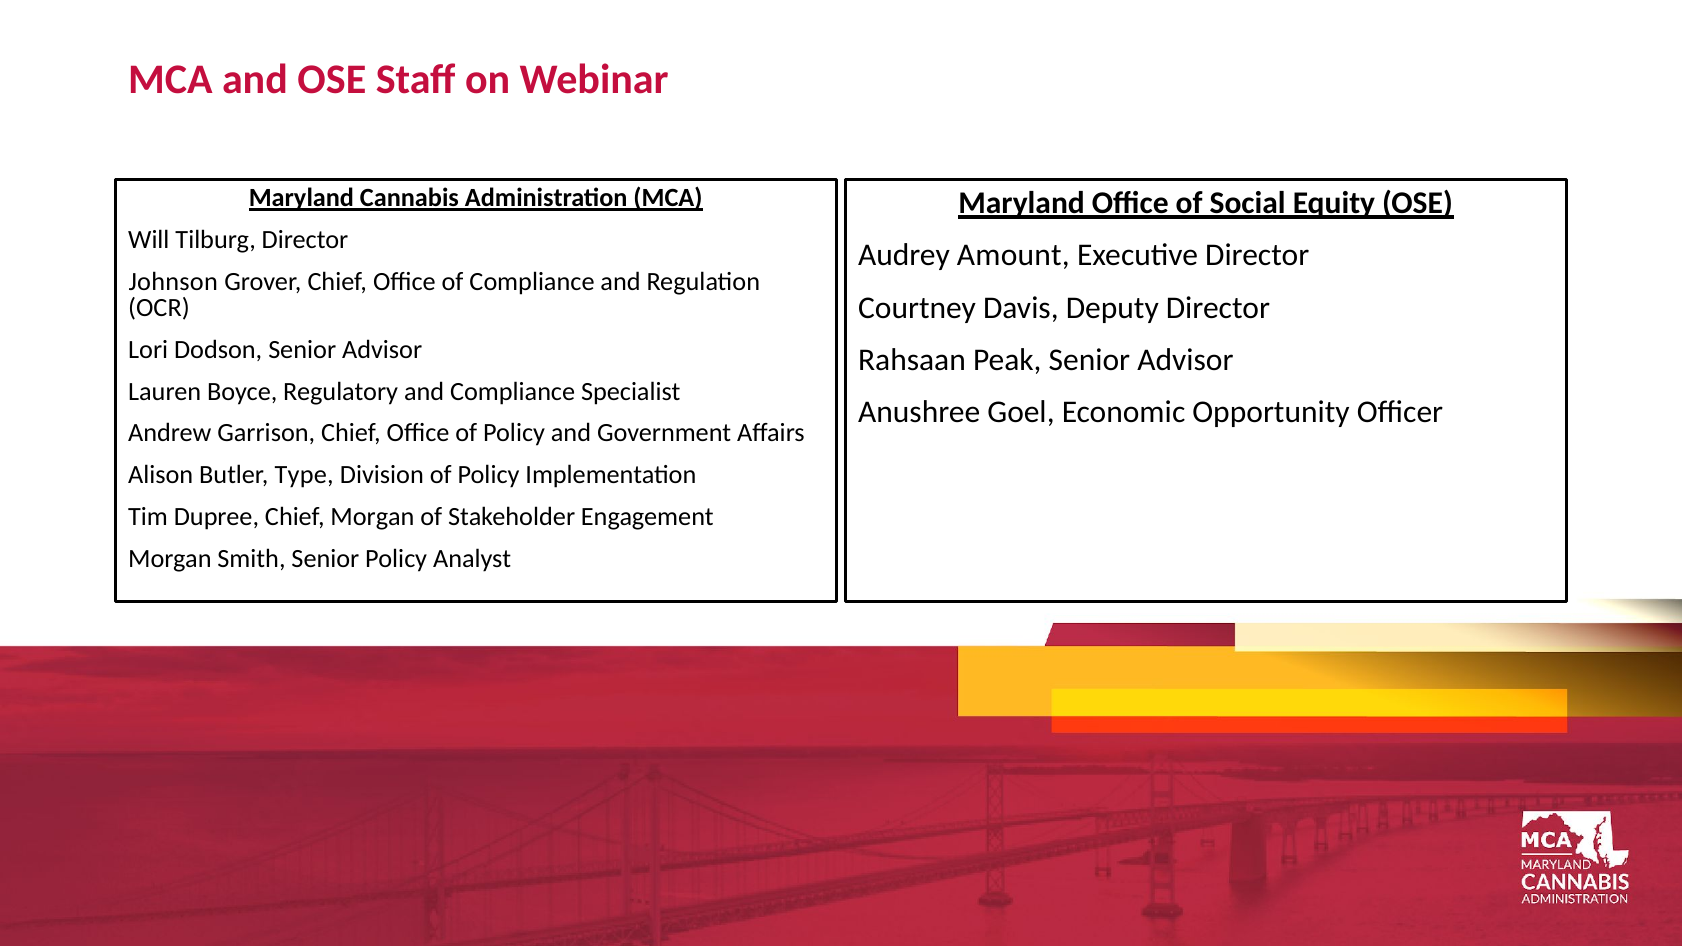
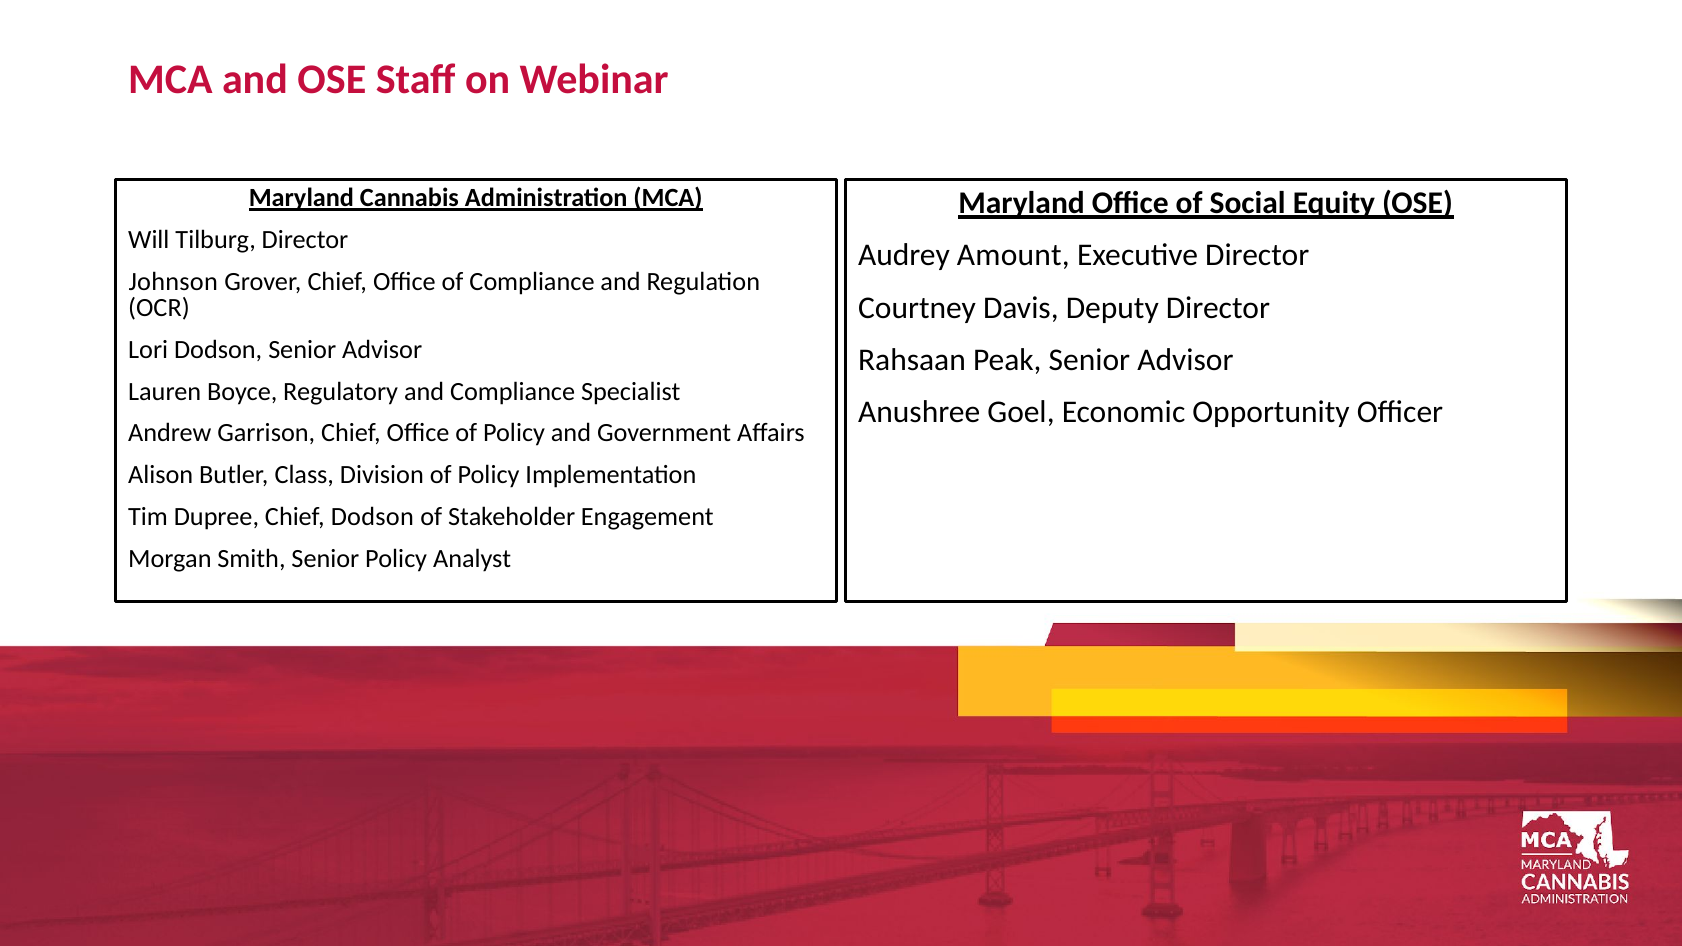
Type: Type -> Class
Chief Morgan: Morgan -> Dodson
